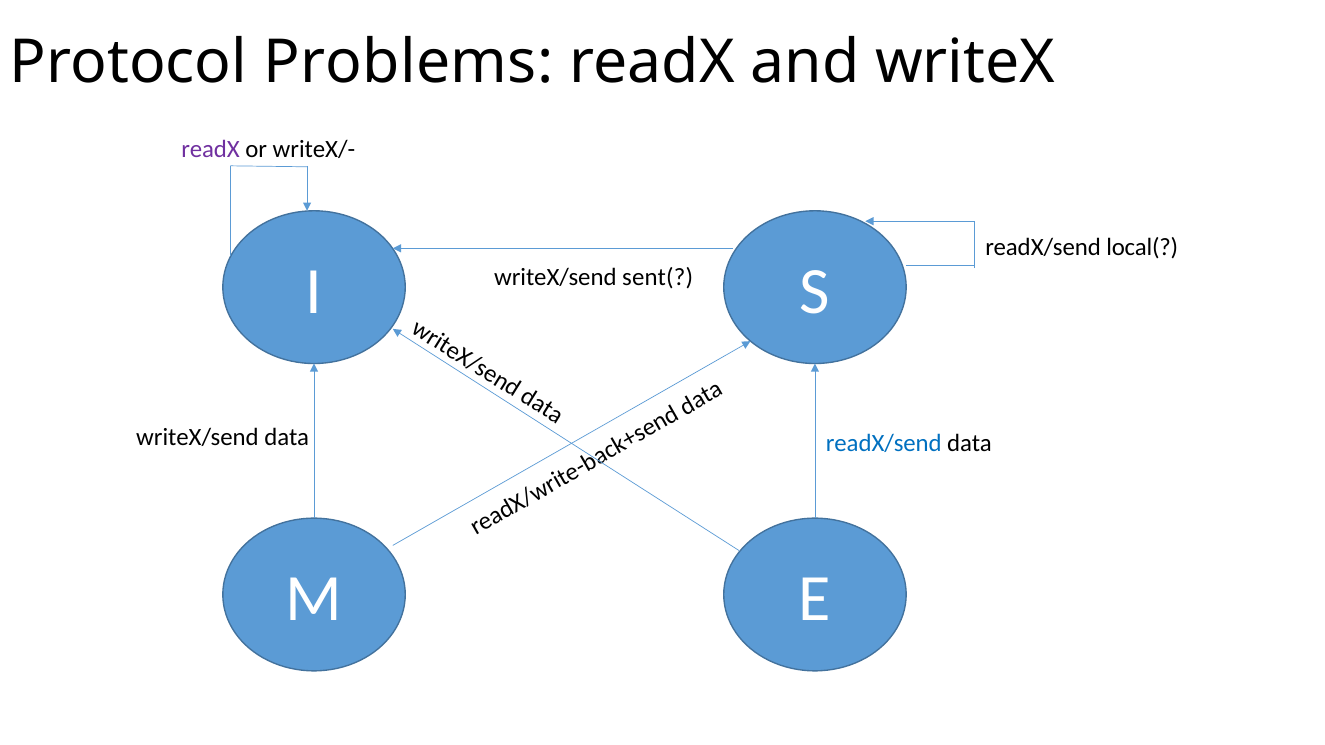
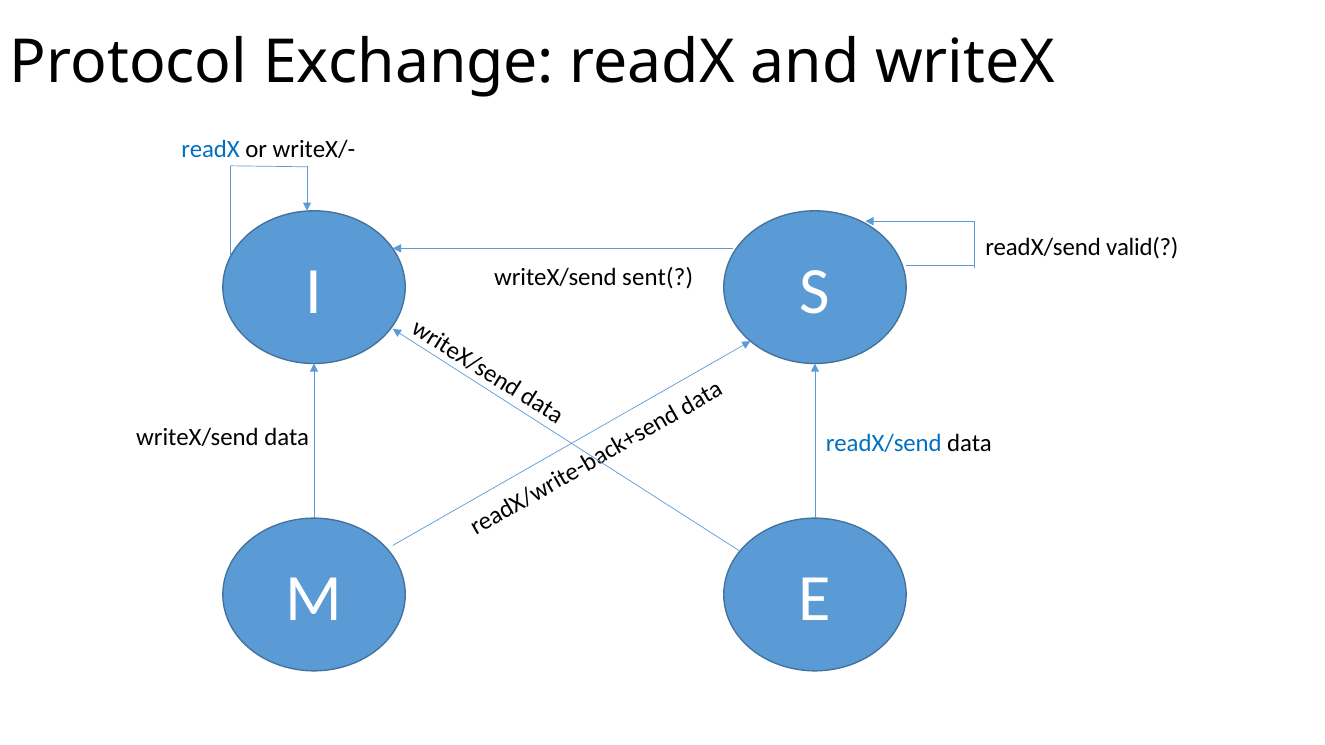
Problems: Problems -> Exchange
readX at (211, 149) colour: purple -> blue
local(: local( -> valid(
